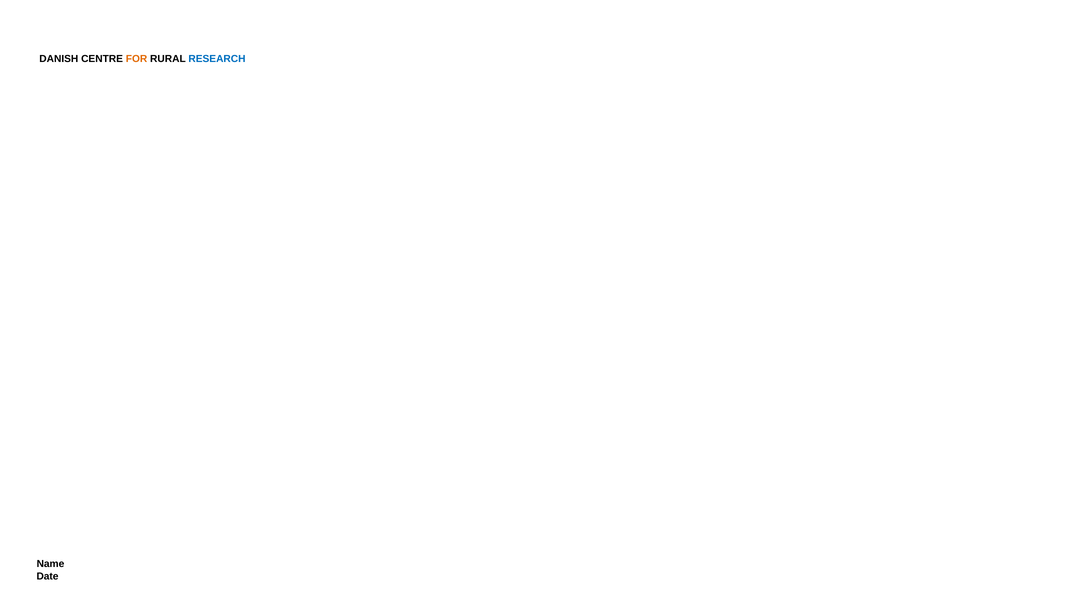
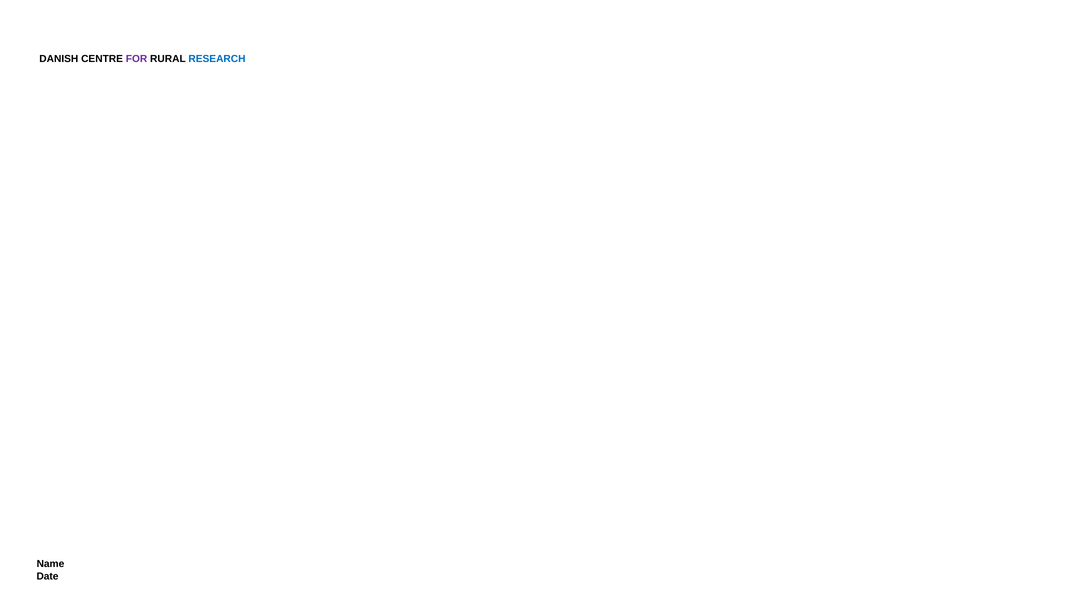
FOR colour: orange -> purple
